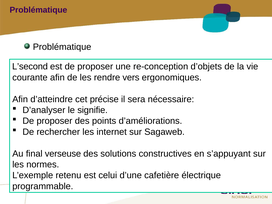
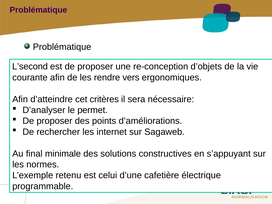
précise: précise -> critères
signifie: signifie -> permet
verseuse: verseuse -> minimale
